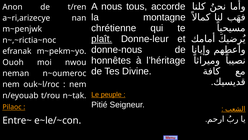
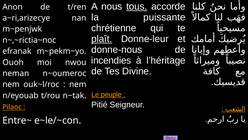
tous underline: none -> present
montagne: montagne -> puissante
honnêtes: honnêtes -> incendies
